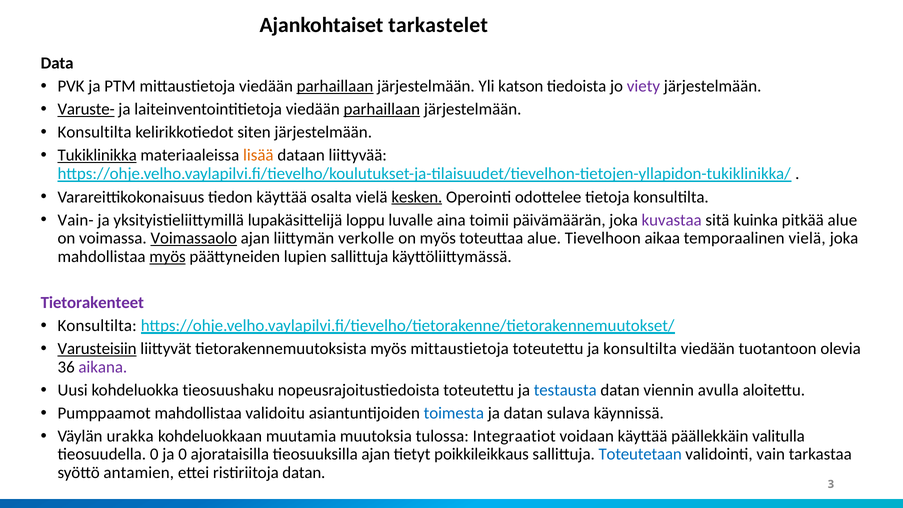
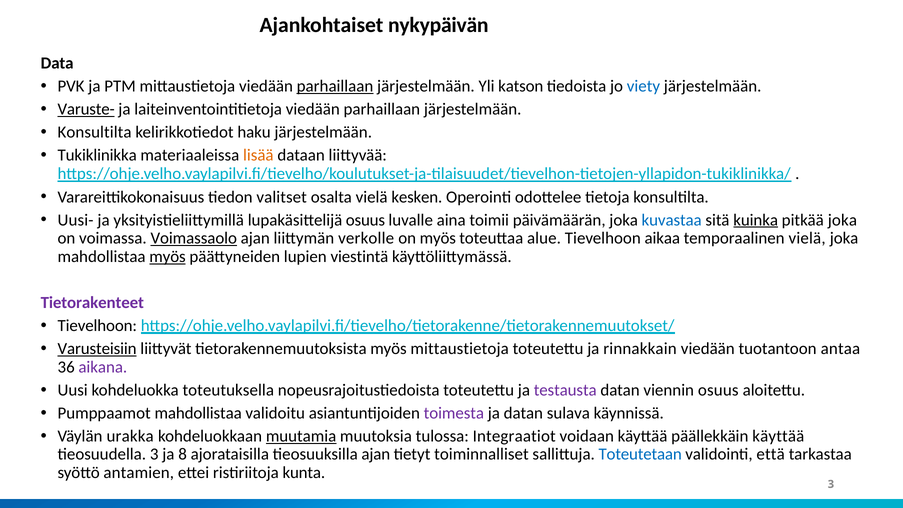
tarkastelet: tarkastelet -> nykypäivän
viety colour: purple -> blue
parhaillaan at (382, 109) underline: present -> none
siten: siten -> haku
Tukiklinikka underline: present -> none
tiedon käyttää: käyttää -> valitset
kesken underline: present -> none
Vain-: Vain- -> Uusi-
lupakäsittelijä loppu: loppu -> osuus
kuvastaa colour: purple -> blue
kuinka underline: none -> present
pitkää alue: alue -> joka
lupien sallittuja: sallittuja -> viestintä
Konsultilta at (97, 326): Konsultilta -> Tievelhoon
ja konsultilta: konsultilta -> rinnakkain
olevia: olevia -> antaa
tieosuushaku: tieosuushaku -> toteutuksella
testausta colour: blue -> purple
viennin avulla: avulla -> osuus
toimesta colour: blue -> purple
muutamia underline: none -> present
päällekkäin valitulla: valitulla -> käyttää
tieosuudella 0: 0 -> 3
ja 0: 0 -> 8
poikkileikkaus: poikkileikkaus -> toiminnalliset
vain: vain -> että
ristiriitoja datan: datan -> kunta
